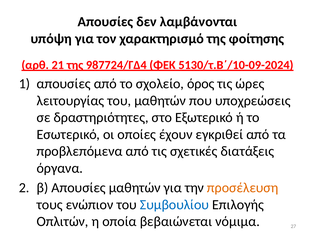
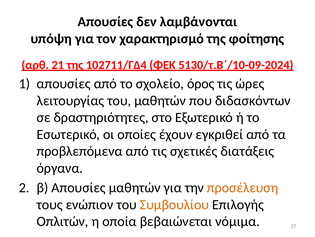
987724/ΓΔ4: 987724/ΓΔ4 -> 102711/ΓΔ4
υποχρεώσεις: υποχρεώσεις -> διδασκόντων
Συμβουλίου colour: blue -> orange
